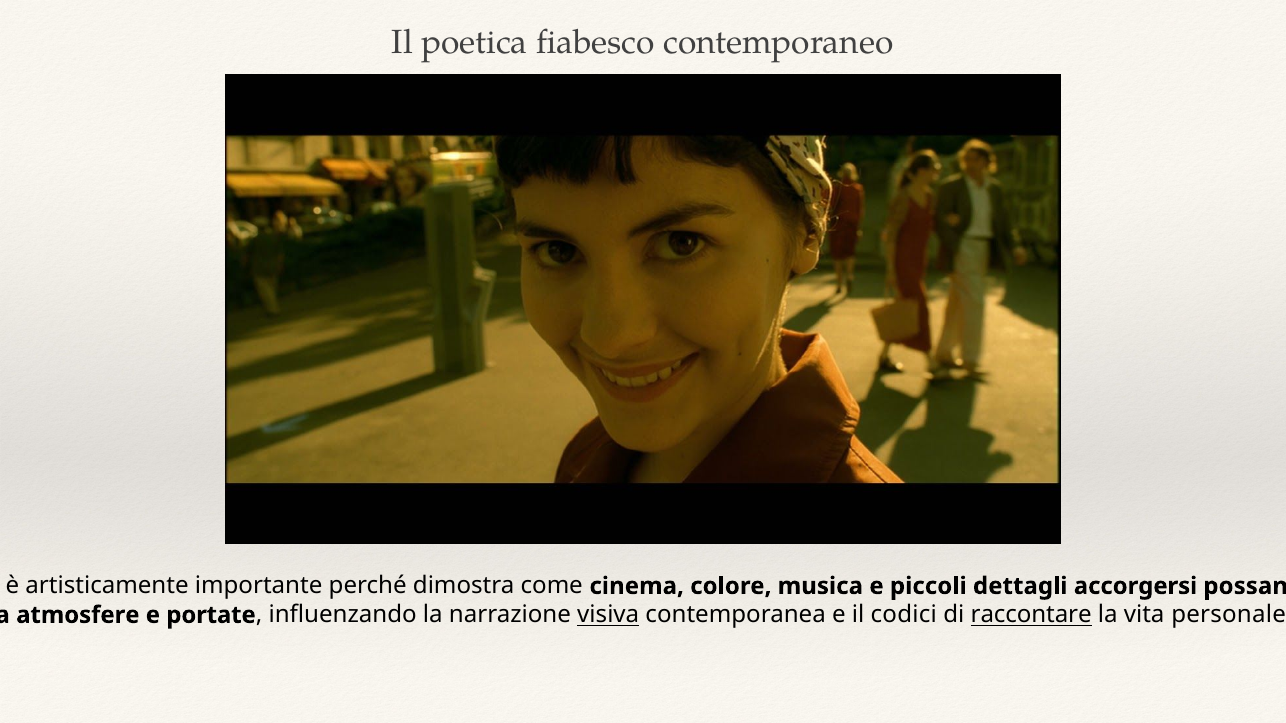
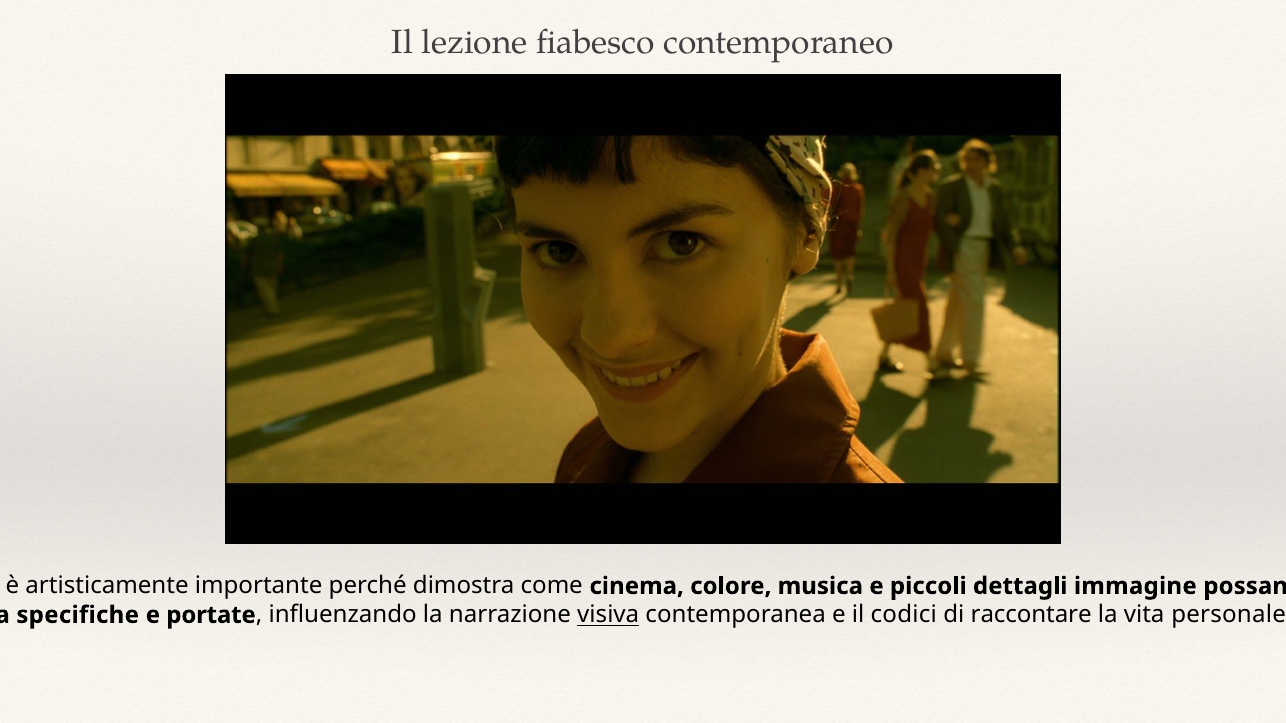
poetica: poetica -> lezione
accorgersi: accorgersi -> immagine
atmosfere: atmosfere -> specifiche
raccontare underline: present -> none
